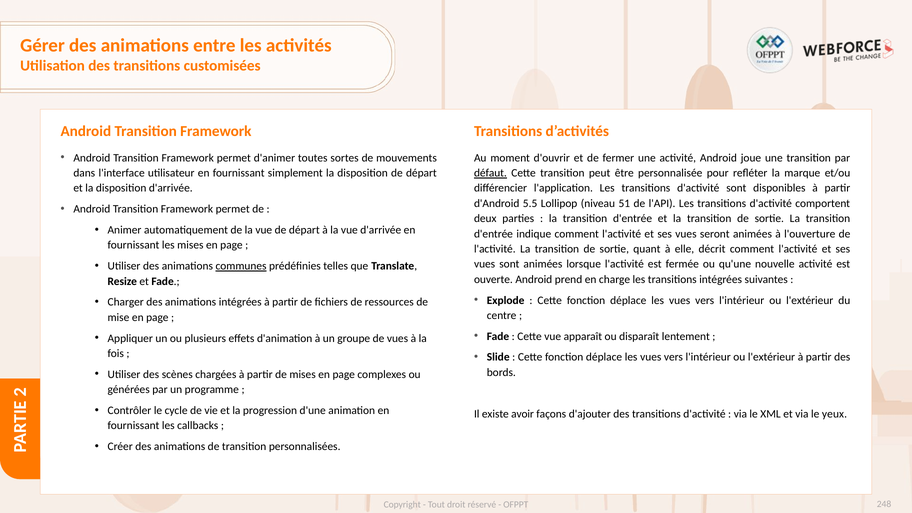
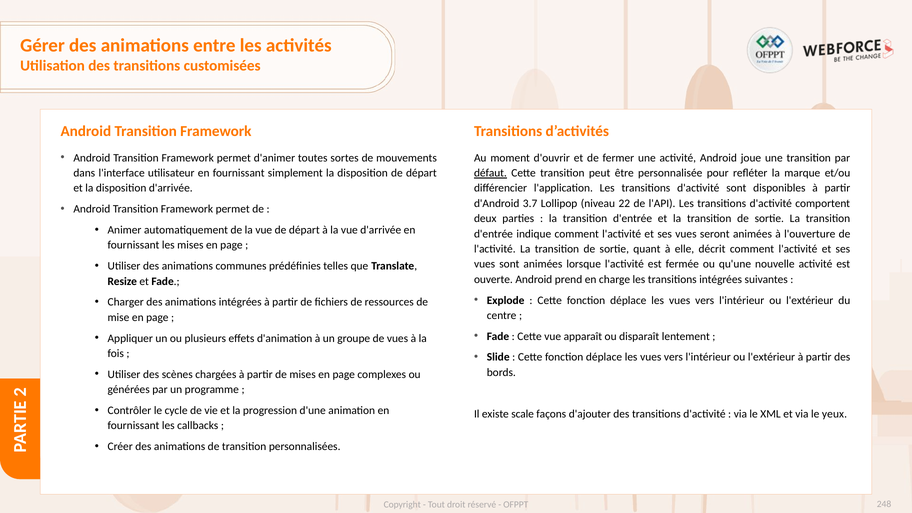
5.5: 5.5 -> 3.7
51: 51 -> 22
communes underline: present -> none
avoir: avoir -> scale
